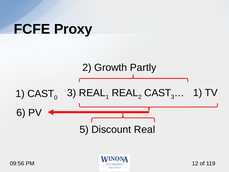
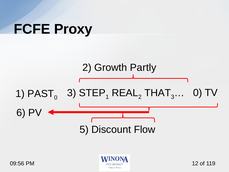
3 REAL: REAL -> STEP
2 CAST: CAST -> THAT
1 at (198, 93): 1 -> 0
1 CAST: CAST -> PAST
Discount Real: Real -> Flow
